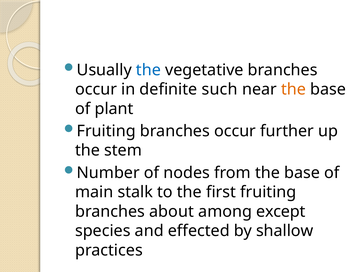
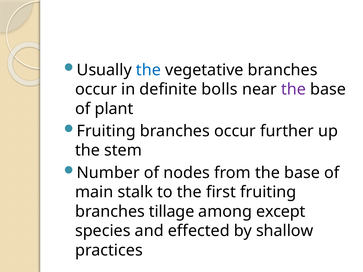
such: such -> bolls
the at (294, 89) colour: orange -> purple
about: about -> tillage
